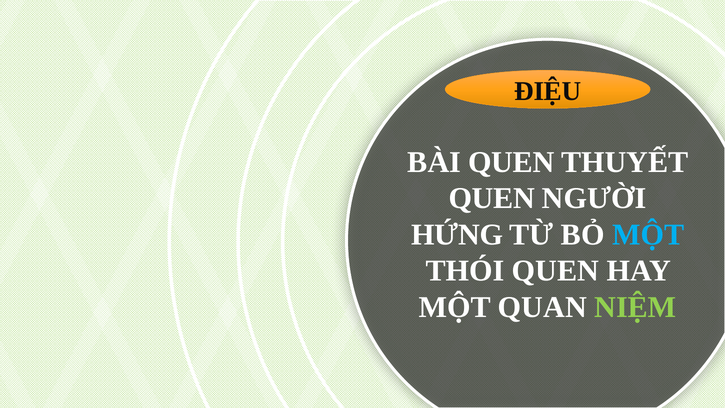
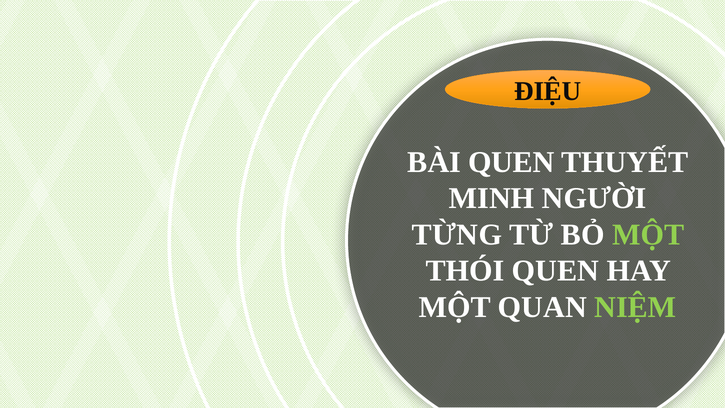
QUEN at (492, 198): QUEN -> MINH
HỨNG: HỨNG -> TỪNG
MỘT at (648, 235) colour: light blue -> light green
